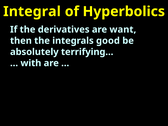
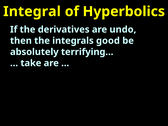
want: want -> undo
with: with -> take
